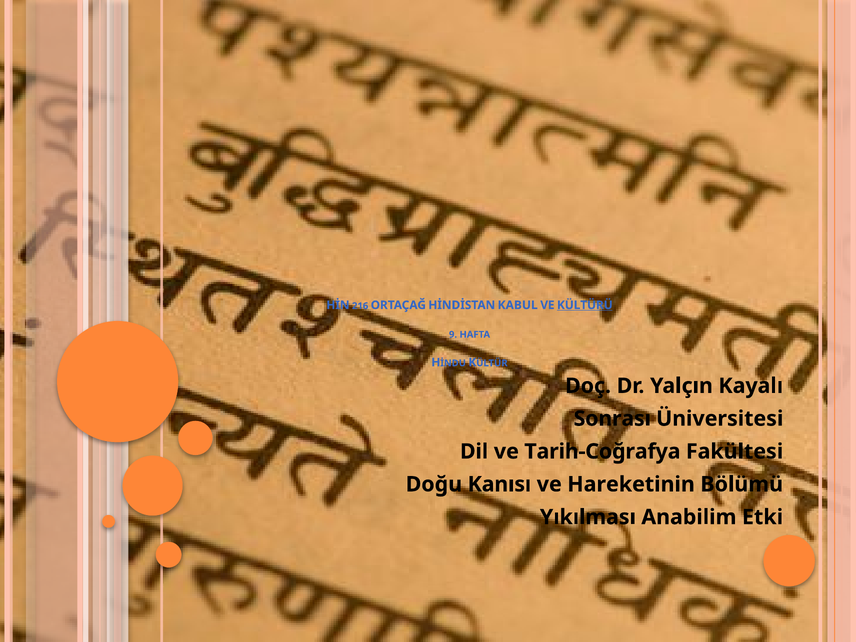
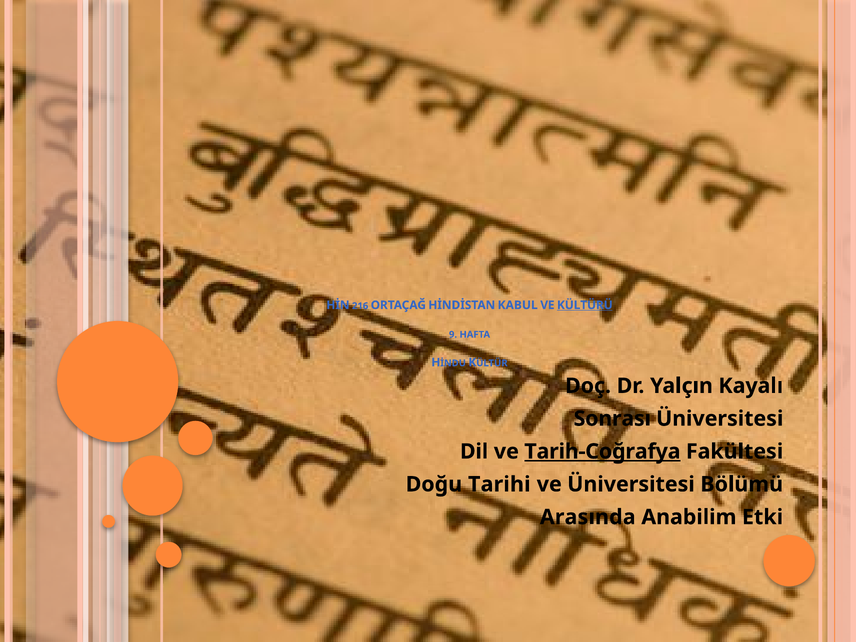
Tarih-Coğrafya underline: none -> present
Kanısı: Kanısı -> Tarihi
ve Hareketinin: Hareketinin -> Üniversitesi
Yıkılması: Yıkılması -> Arasında
